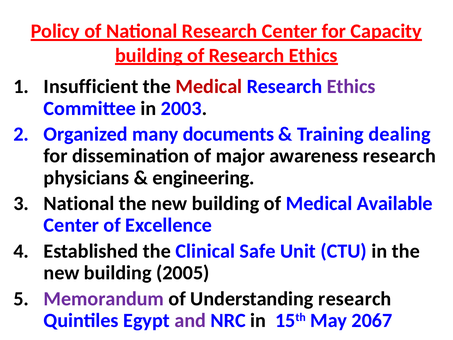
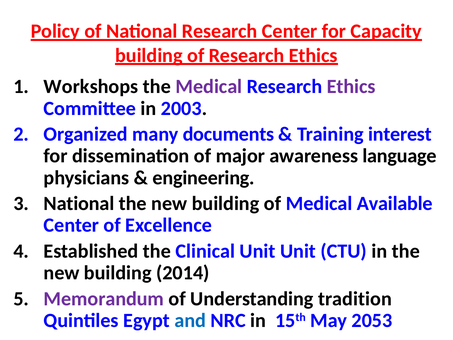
Insufficient: Insufficient -> Workshops
Medical at (209, 87) colour: red -> purple
dealing: dealing -> interest
awareness research: research -> language
Clinical Safe: Safe -> Unit
2005: 2005 -> 2014
Understanding research: research -> tradition
and colour: purple -> blue
2067: 2067 -> 2053
